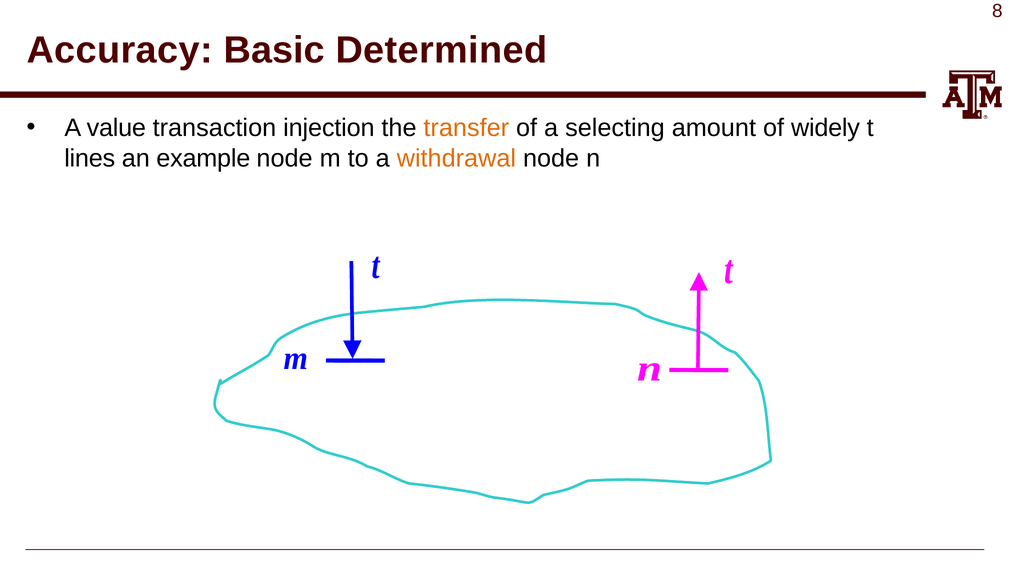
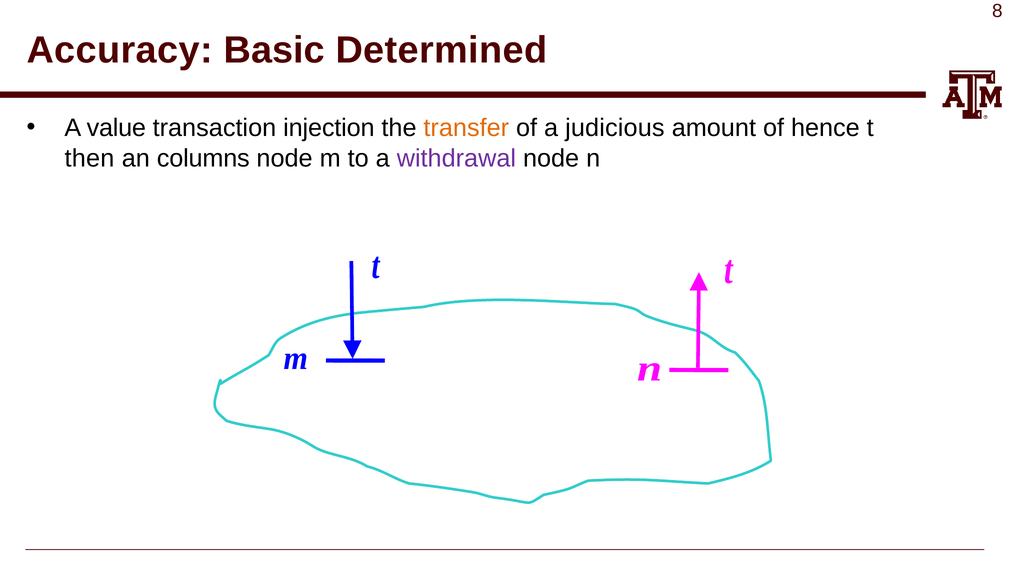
selecting: selecting -> judicious
widely: widely -> hence
lines: lines -> then
example: example -> columns
withdrawal colour: orange -> purple
